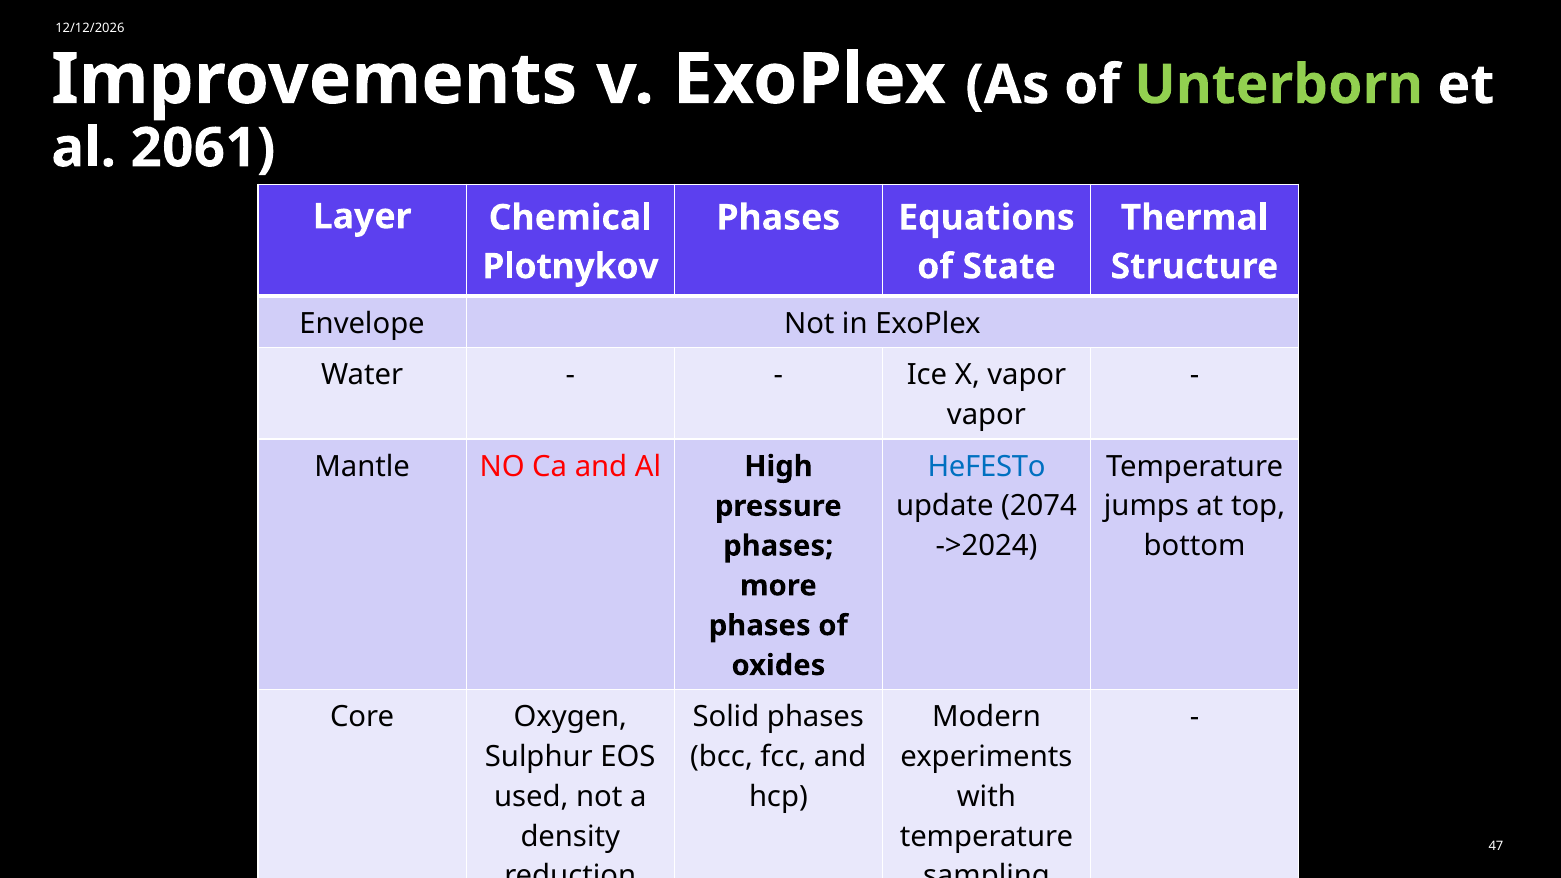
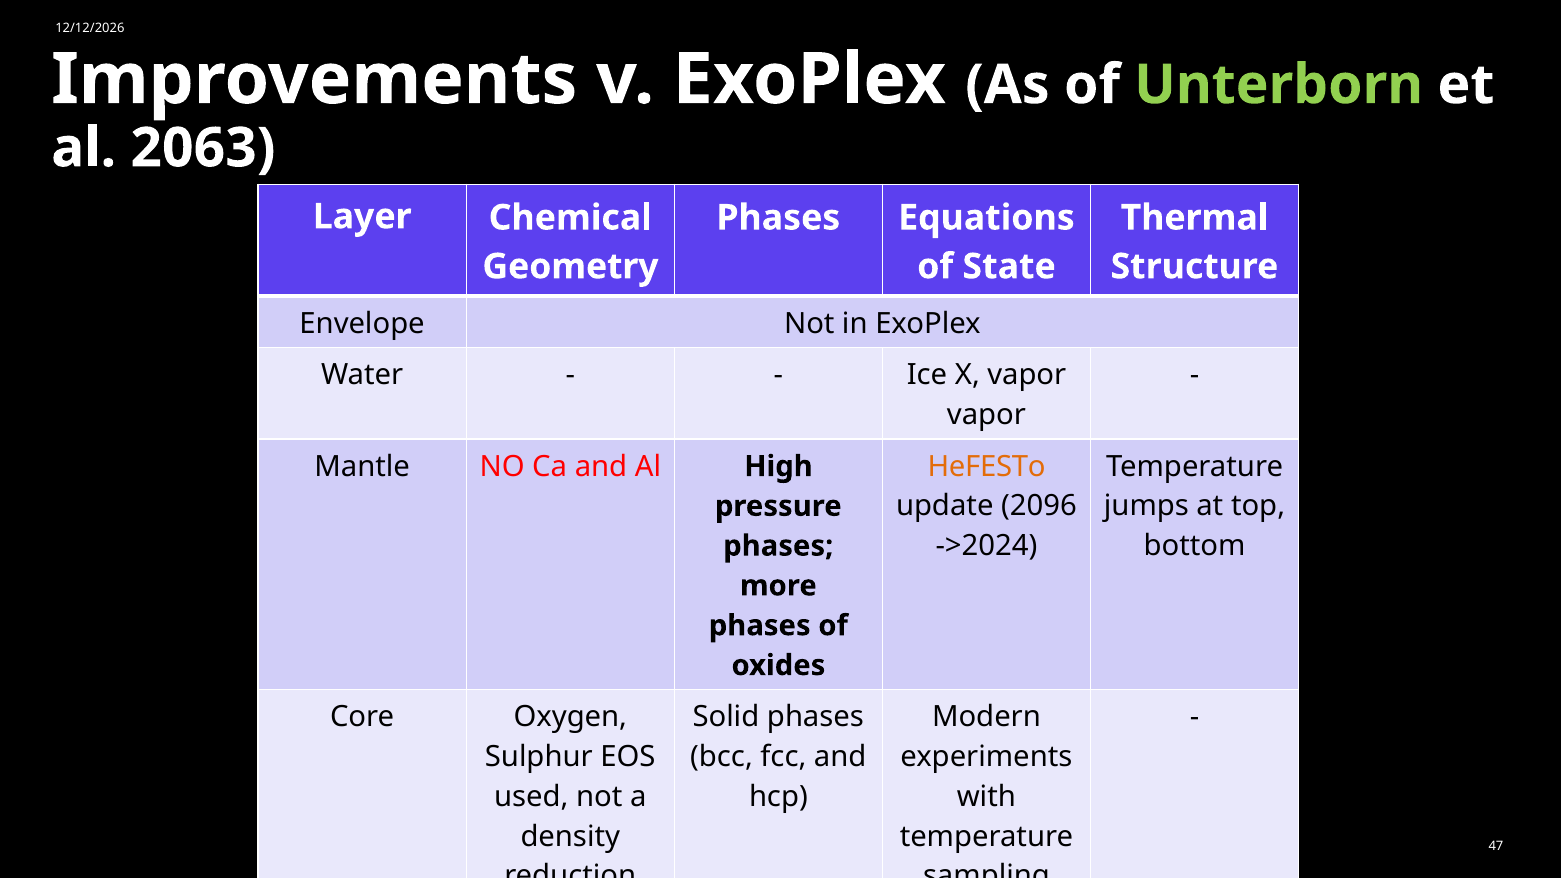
2061: 2061 -> 2063
Plotnykov: Plotnykov -> Geometry
HeFESTo colour: blue -> orange
2074: 2074 -> 2096
